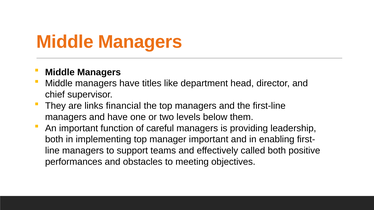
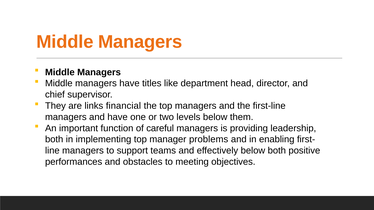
manager important: important -> problems
effectively called: called -> below
